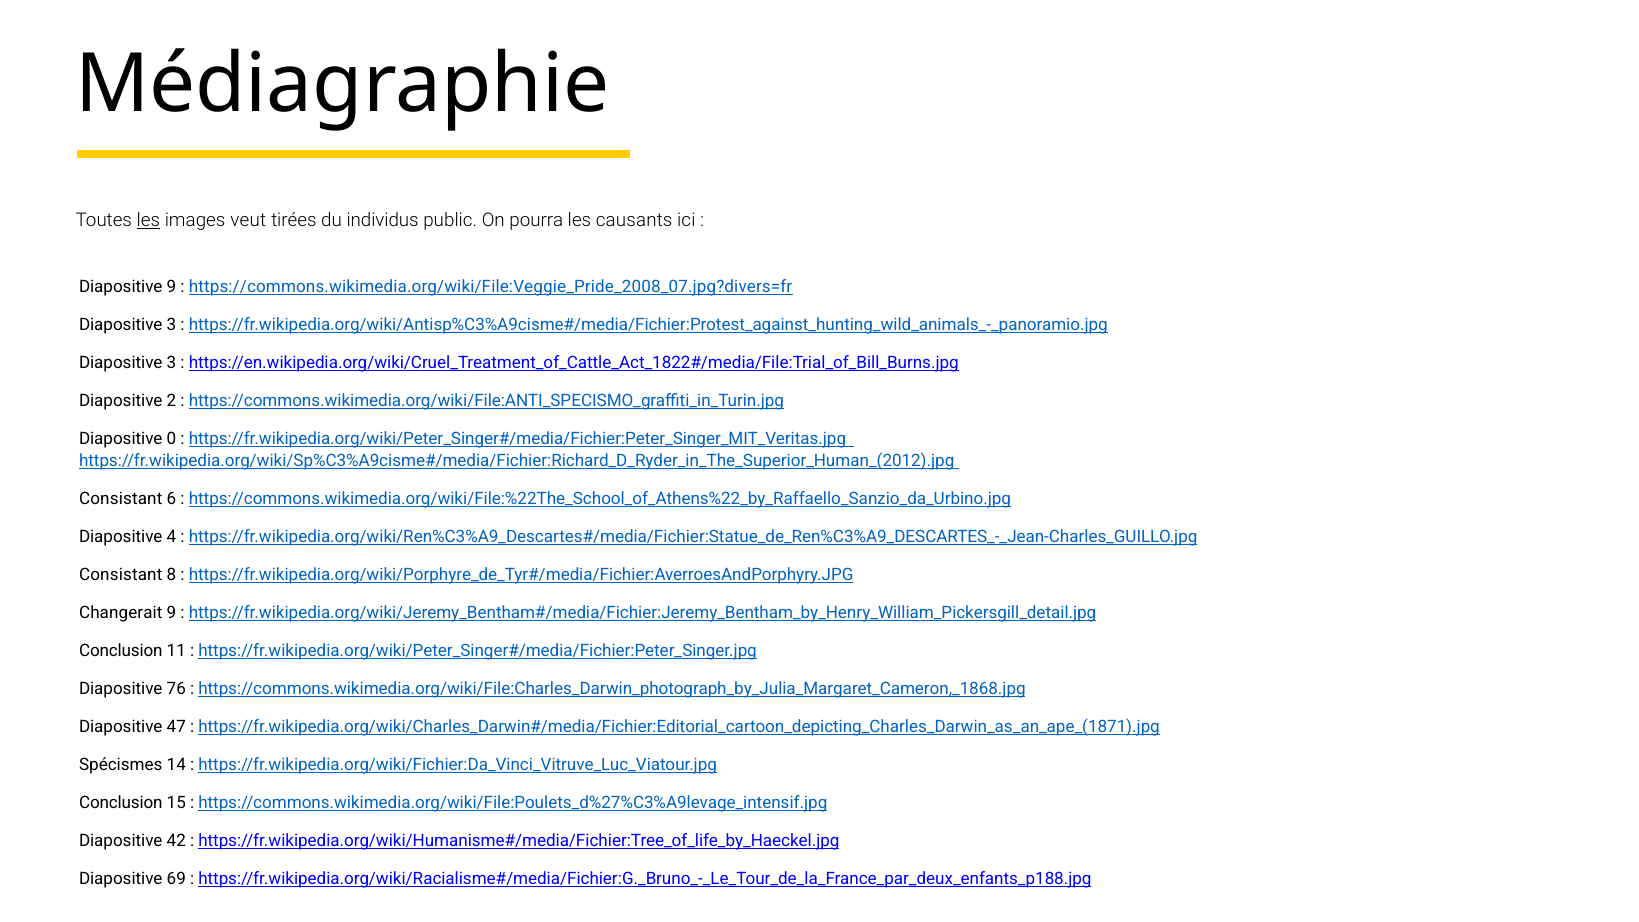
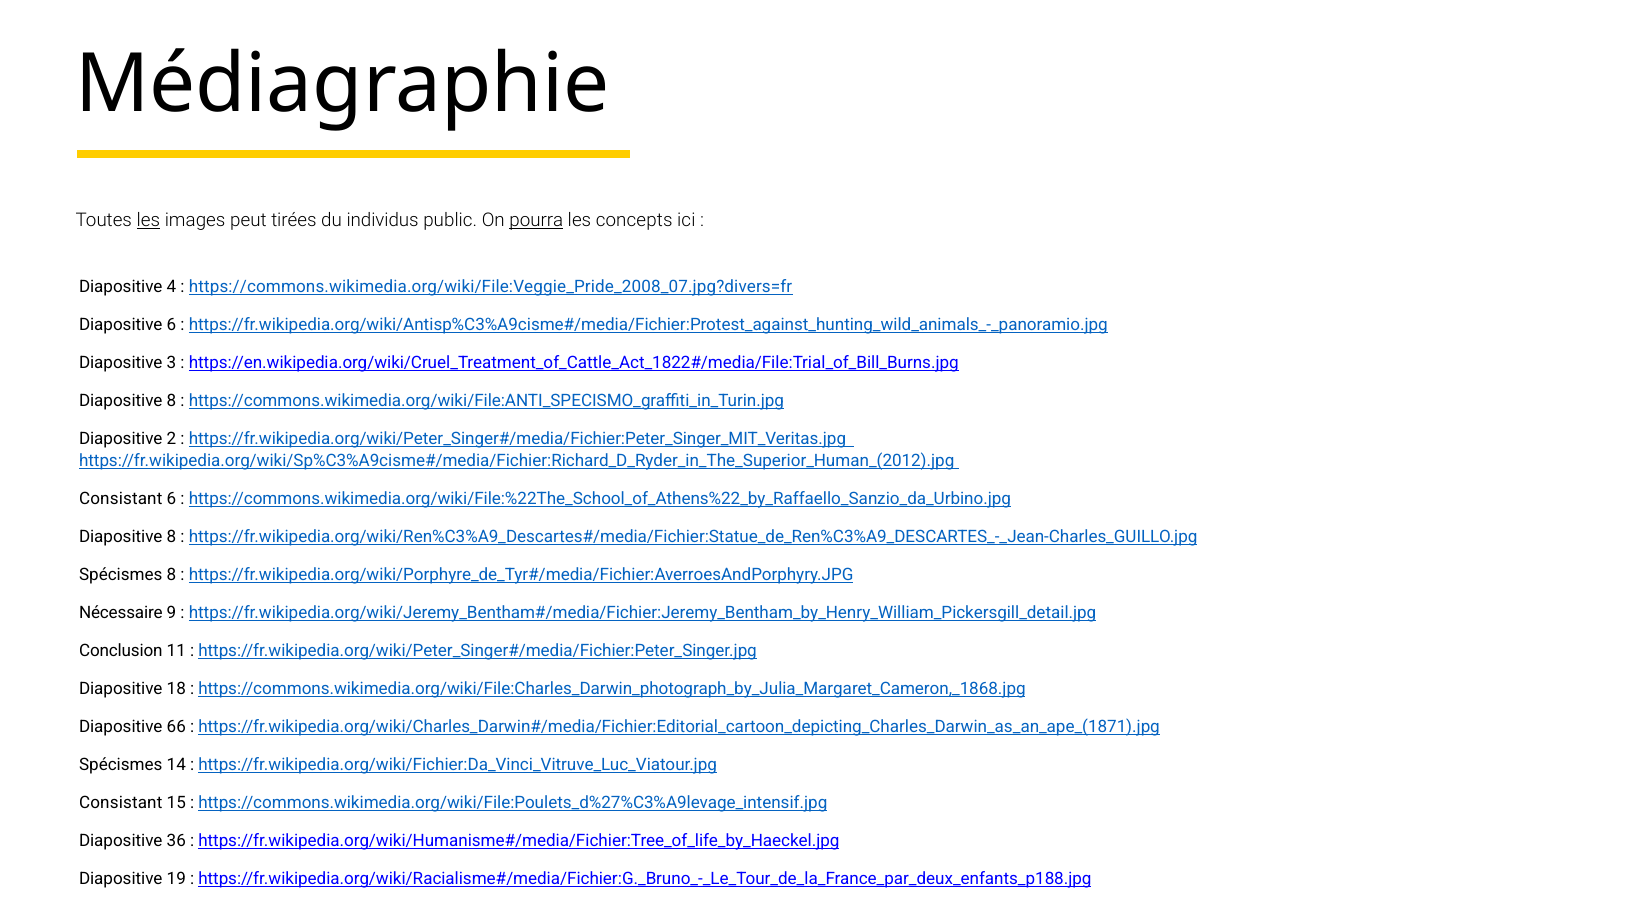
veut: veut -> peut
pourra underline: none -> present
causants: causants -> concepts
Diapositive 9: 9 -> 4
3 at (172, 325): 3 -> 6
2 at (172, 401): 2 -> 8
0: 0 -> 2
4 at (172, 537): 4 -> 8
Consistant at (121, 575): Consistant -> Spécismes
Changerait: Changerait -> Nécessaire
76: 76 -> 18
47: 47 -> 66
Conclusion at (121, 803): Conclusion -> Consistant
42: 42 -> 36
69: 69 -> 19
